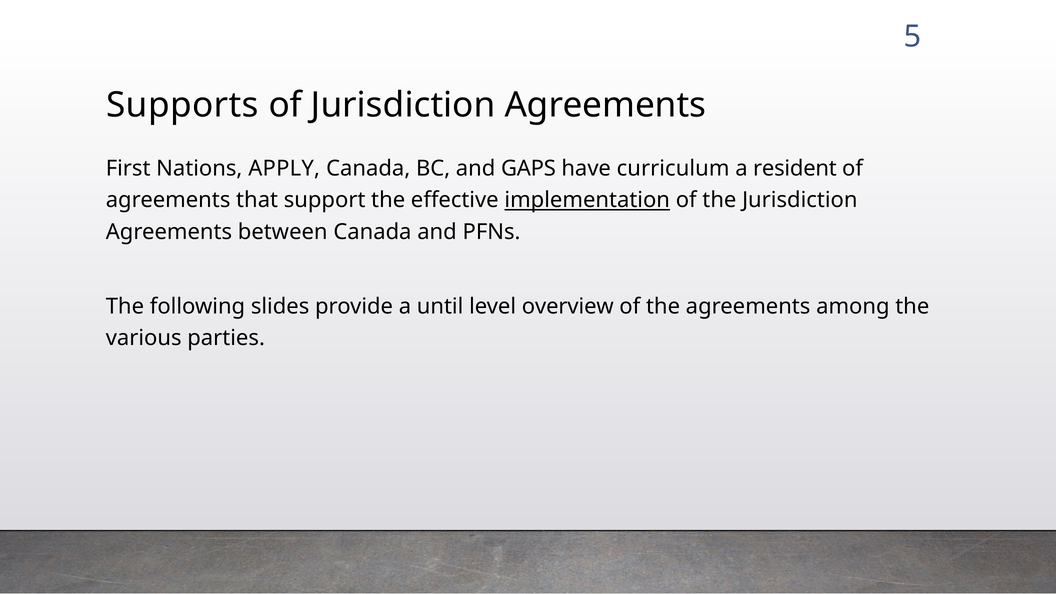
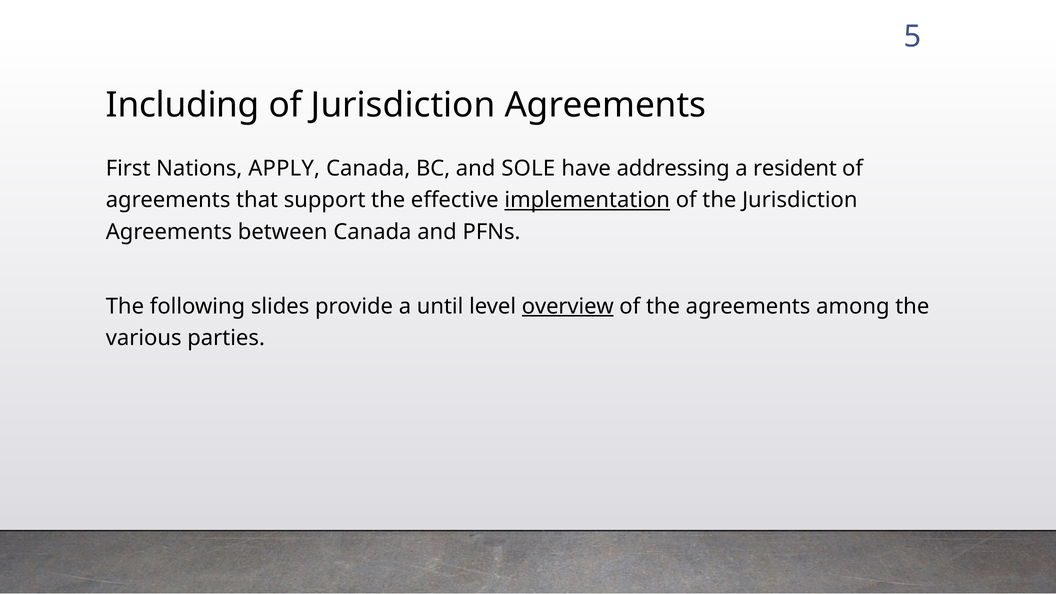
Supports: Supports -> Including
GAPS: GAPS -> SOLE
curriculum: curriculum -> addressing
overview underline: none -> present
